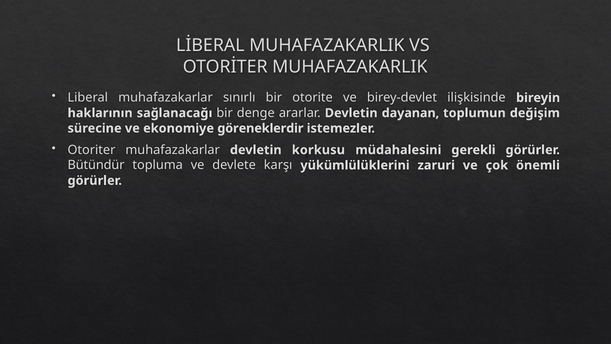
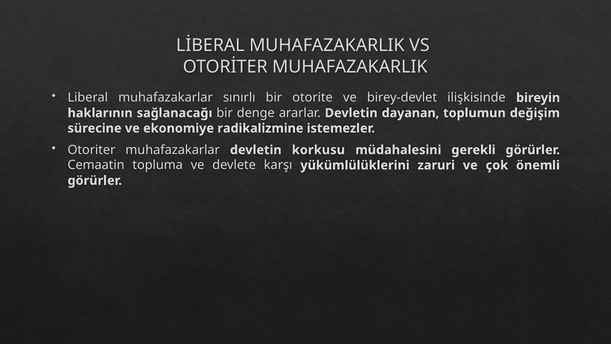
göreneklerdir: göreneklerdir -> radikalizmine
Bütündür: Bütündür -> Cemaatin
